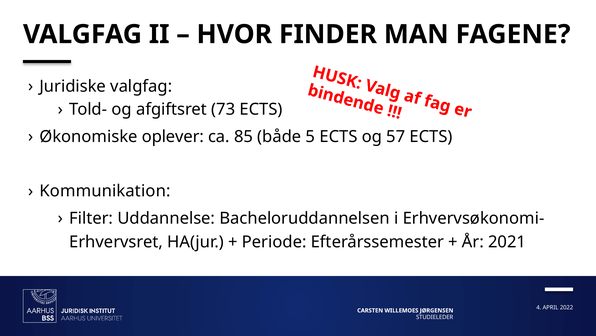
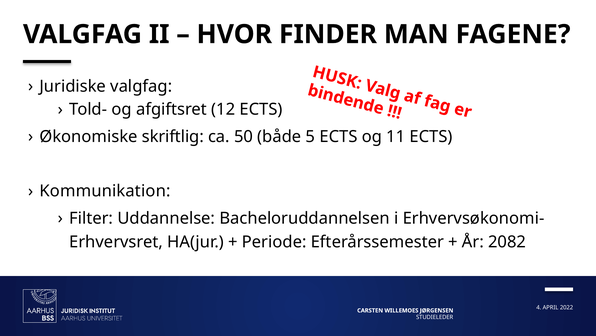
73: 73 -> 12
oplever: oplever -> skriftlig
85: 85 -> 50
57: 57 -> 11
2021: 2021 -> 2082
